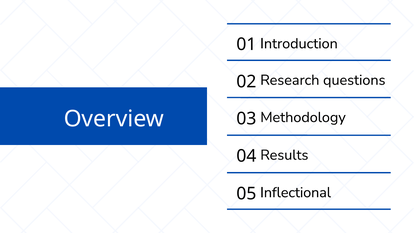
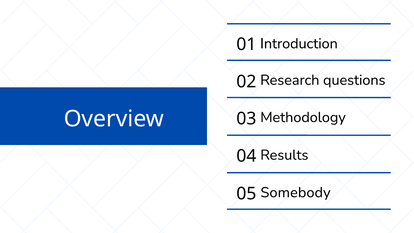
Inflectional: Inflectional -> Somebody
